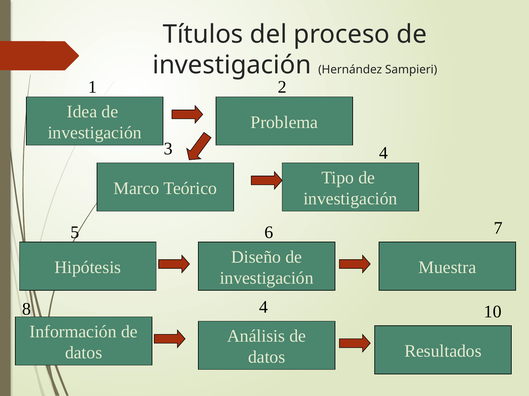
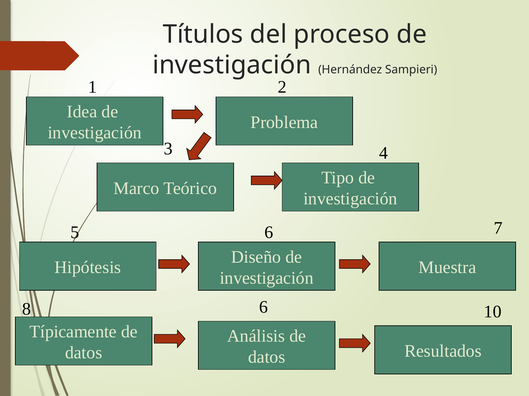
8 4: 4 -> 6
Información: Información -> Típicamente
